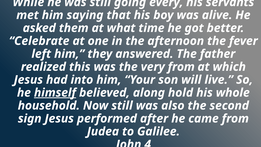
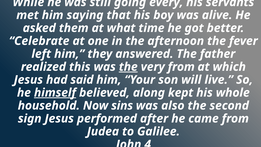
the at (128, 67) underline: none -> present
into: into -> said
hold: hold -> kept
Now still: still -> sins
